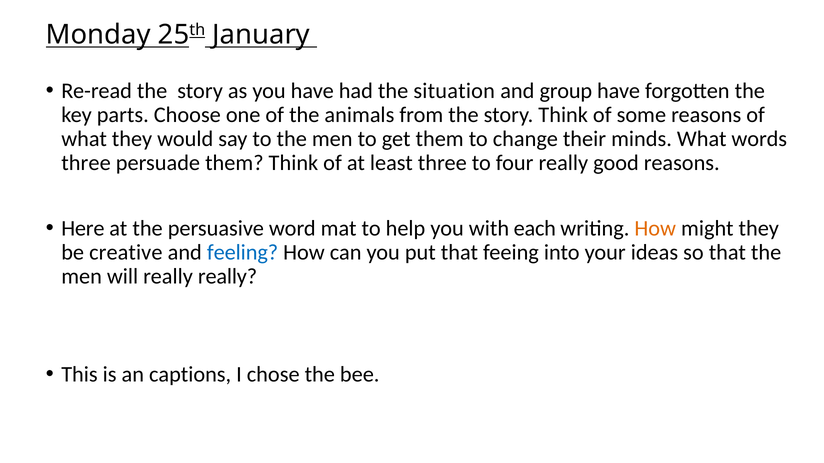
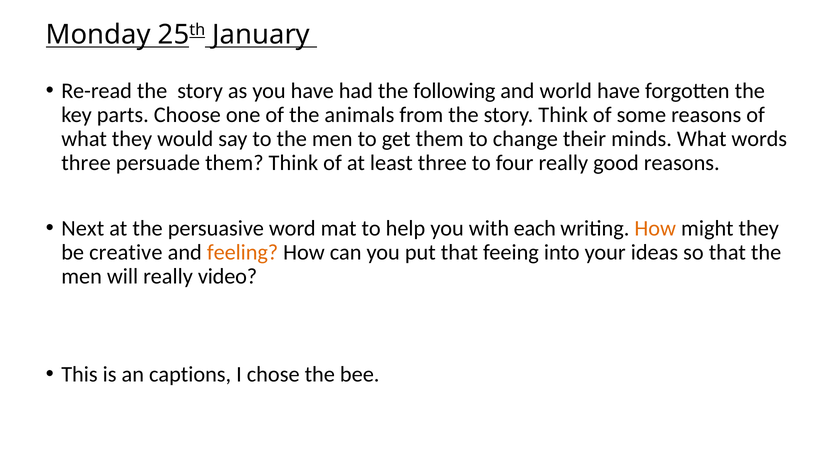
situation: situation -> following
group: group -> world
Here: Here -> Next
feeling colour: blue -> orange
really really: really -> video
